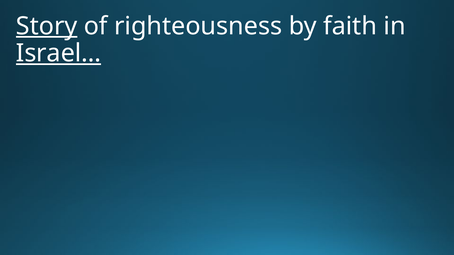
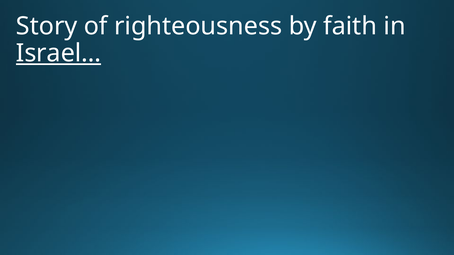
Story underline: present -> none
